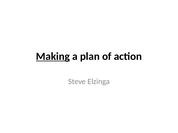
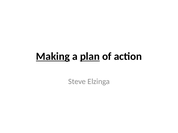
plan underline: none -> present
